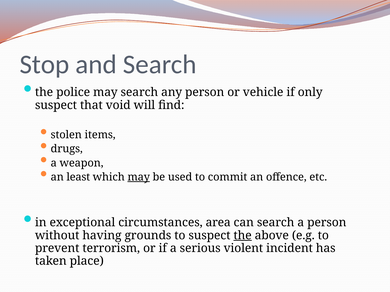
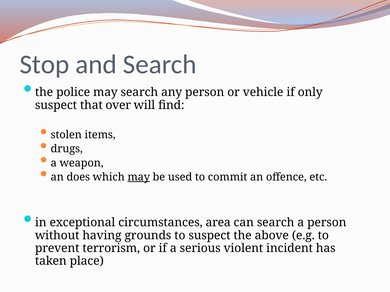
void: void -> over
least: least -> does
the at (243, 236) underline: present -> none
